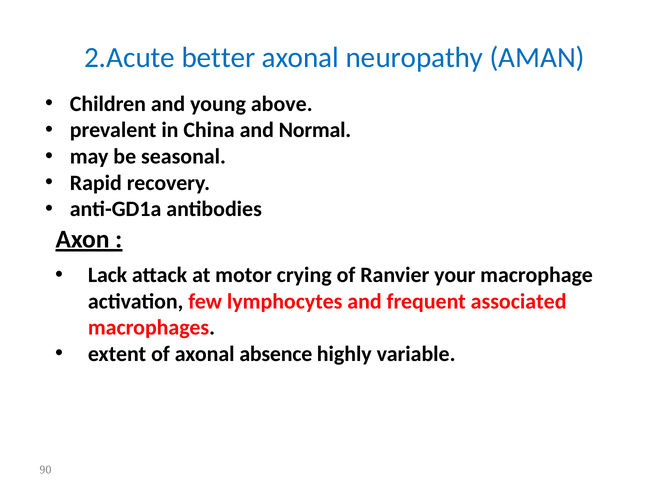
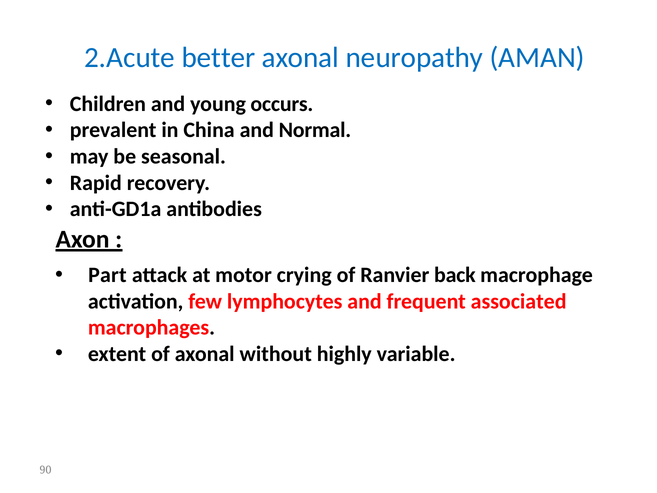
above: above -> occurs
Lack: Lack -> Part
your: your -> back
absence: absence -> without
